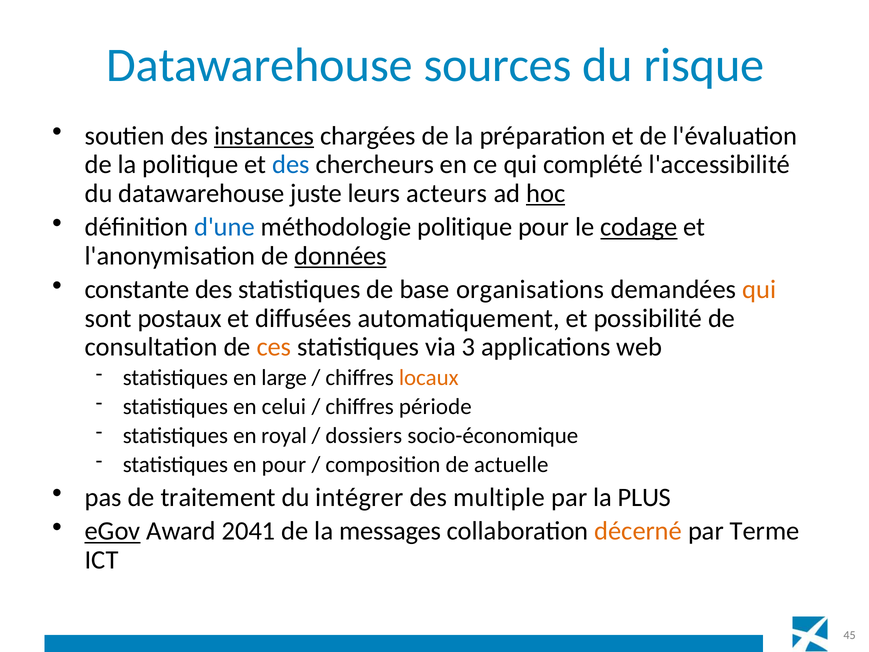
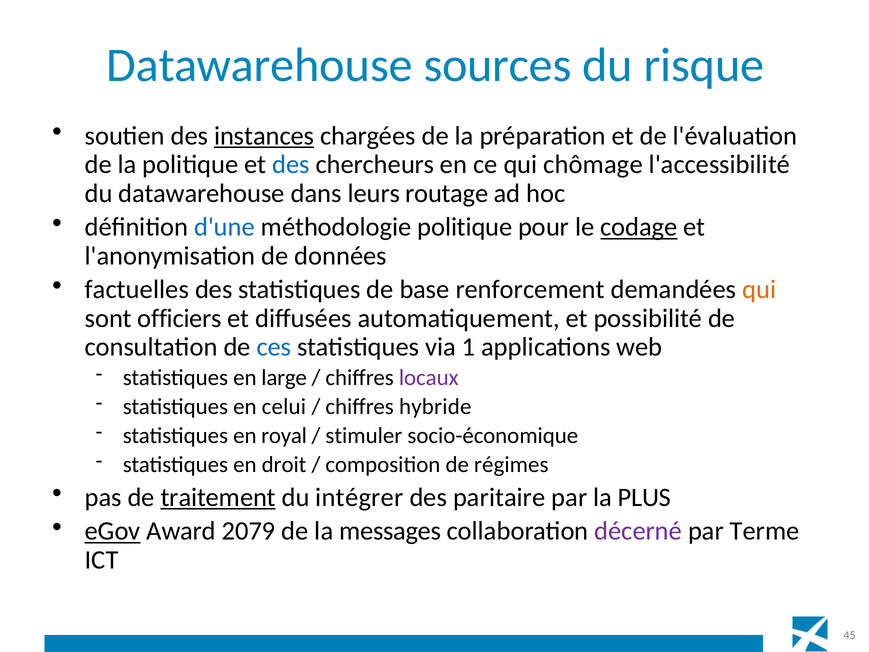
complété: complété -> chômage
juste: juste -> dans
acteurs: acteurs -> routage
hoc underline: present -> none
données underline: present -> none
constante: constante -> factuelles
organisations: organisations -> renforcement
postaux: postaux -> officiers
ces colour: orange -> blue
3: 3 -> 1
locaux colour: orange -> purple
période: période -> hybride
dossiers: dossiers -> stimuler
en pour: pour -> droit
actuelle: actuelle -> régimes
traitement underline: none -> present
multiple: multiple -> paritaire
2041: 2041 -> 2079
décerné colour: orange -> purple
